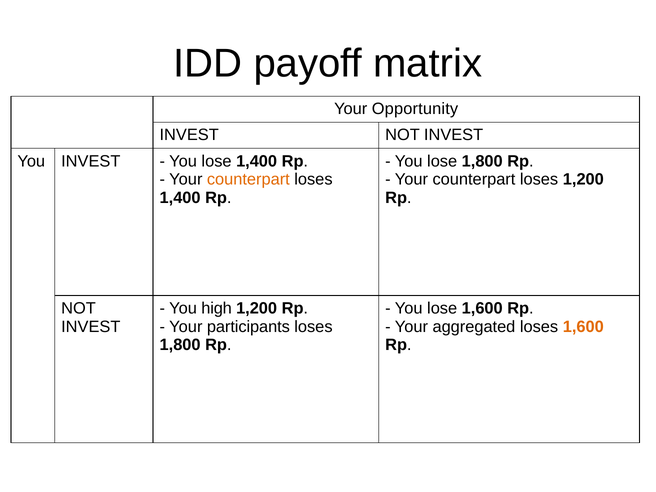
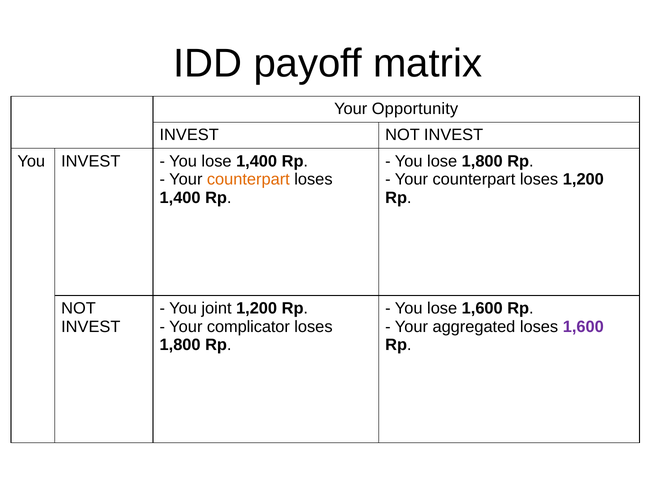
high: high -> joint
participants: participants -> complicator
1,600 at (583, 327) colour: orange -> purple
